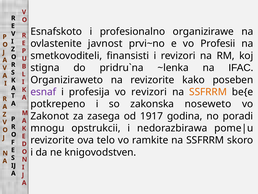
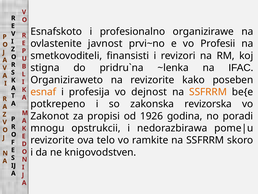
esnaf colour: purple -> orange
vo revizori: revizori -> dejnost
noseweto: noseweto -> revizorska
zasega: zasega -> propisi
1917: 1917 -> 1926
